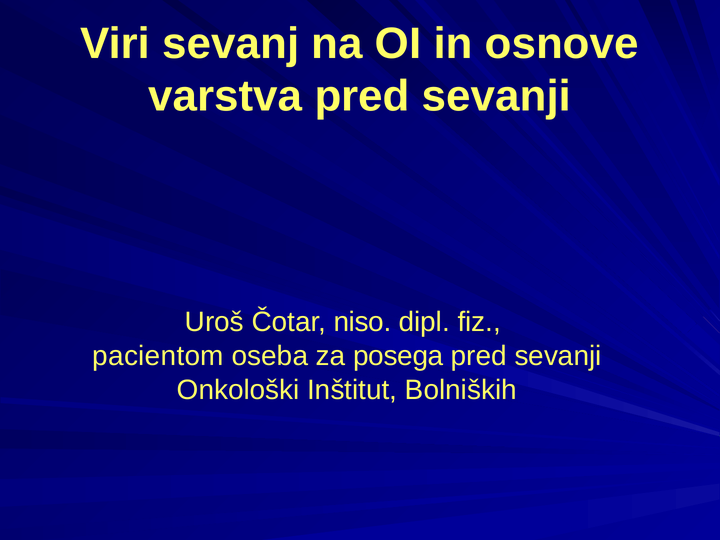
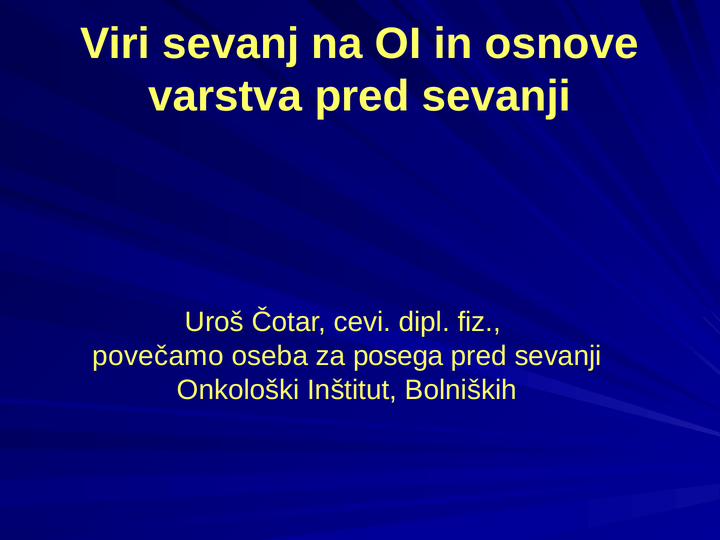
niso: niso -> cevi
pacientom: pacientom -> povečamo
